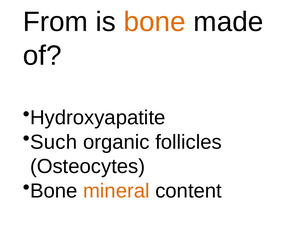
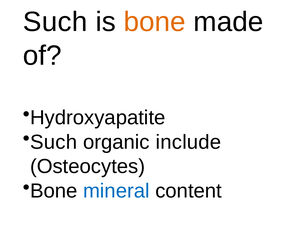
From at (55, 22): From -> Such
follicles: follicles -> include
mineral colour: orange -> blue
